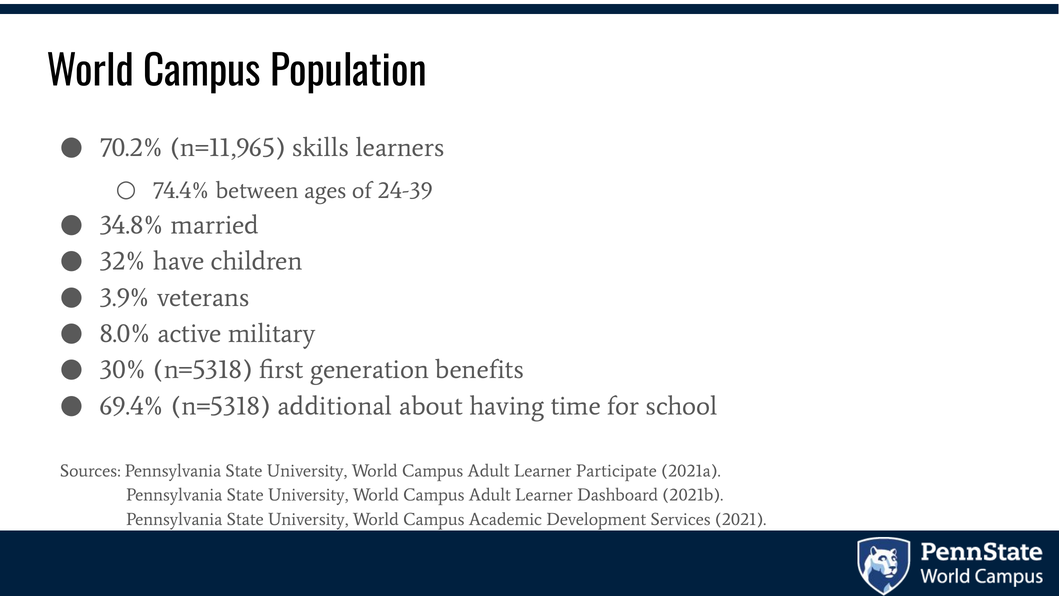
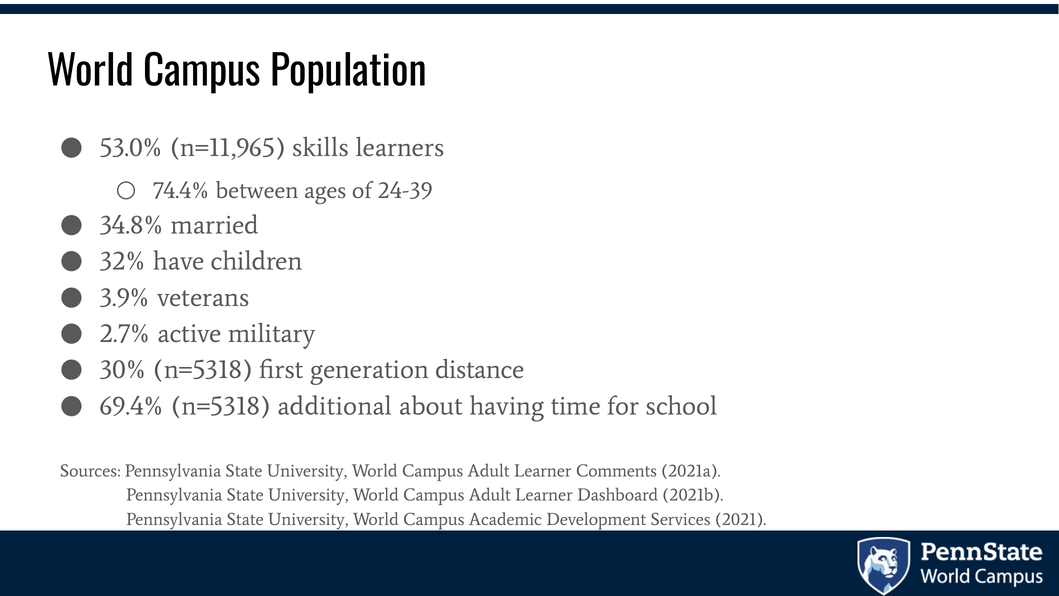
70.2%: 70.2% -> 53.0%
8.0%: 8.0% -> 2.7%
benefits: benefits -> distance
Participate: Participate -> Comments
